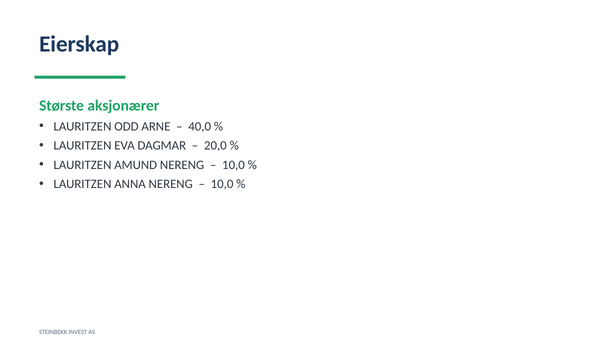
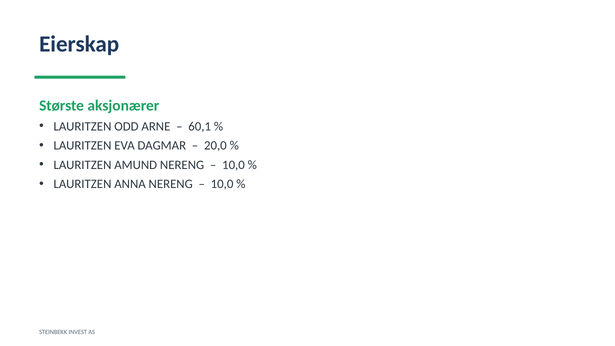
40,0: 40,0 -> 60,1
